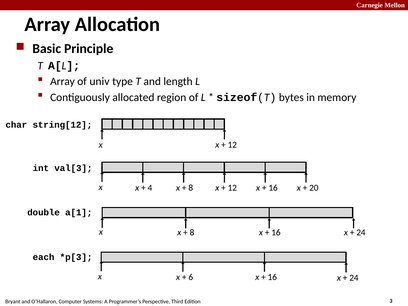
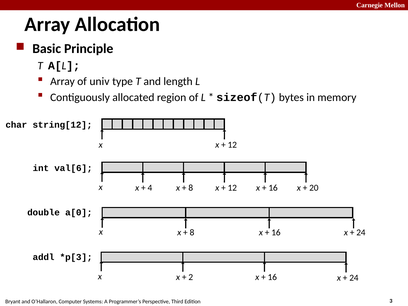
val[3: val[3 -> val[6
a[1: a[1 -> a[0
each: each -> addl
6: 6 -> 2
